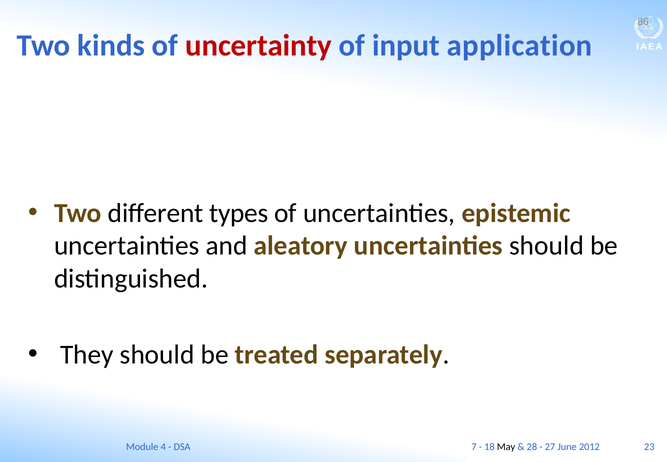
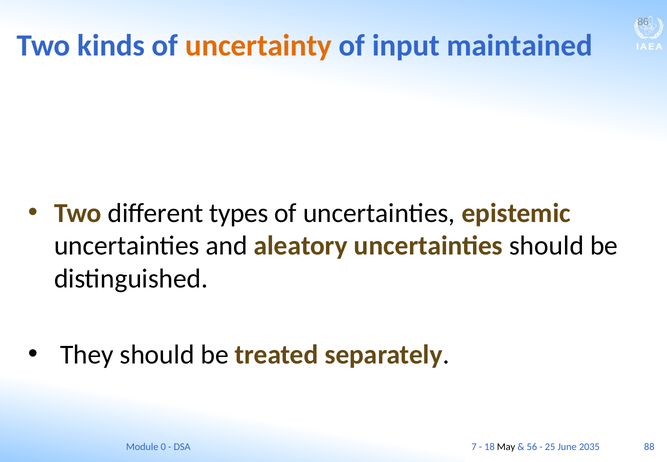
uncertainty colour: red -> orange
application: application -> maintained
4: 4 -> 0
23: 23 -> 88
28: 28 -> 56
27: 27 -> 25
2012: 2012 -> 2035
